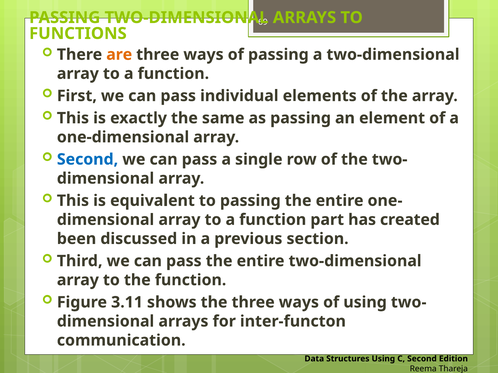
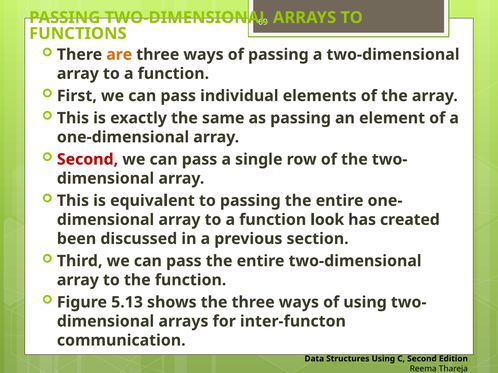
Second at (88, 160) colour: blue -> red
part: part -> look
3.11: 3.11 -> 5.13
